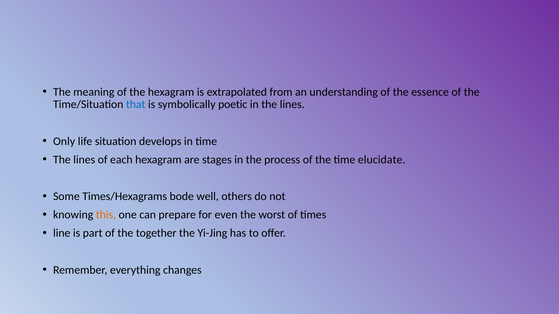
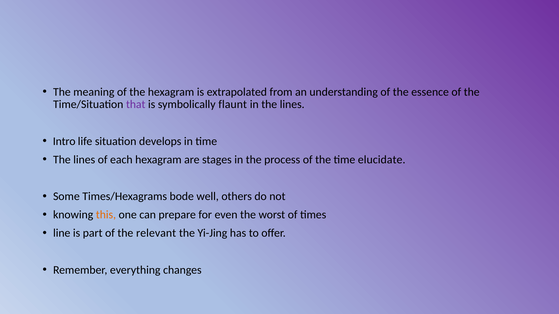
that colour: blue -> purple
poetic: poetic -> flaunt
Only: Only -> Intro
together: together -> relevant
